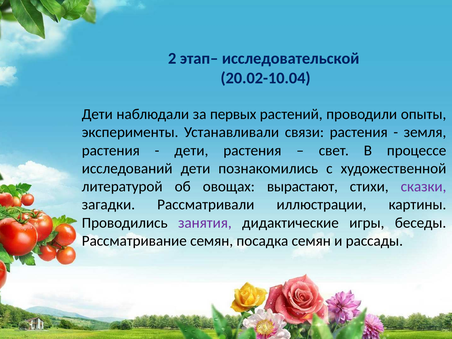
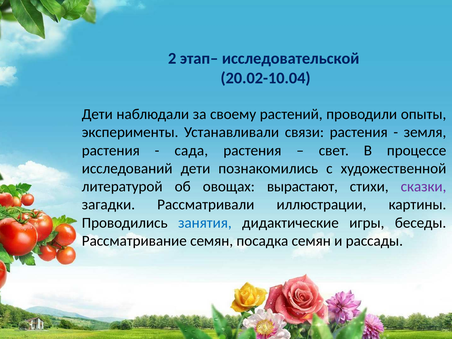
первых: первых -> своему
дети at (191, 150): дети -> сада
занятия colour: purple -> blue
